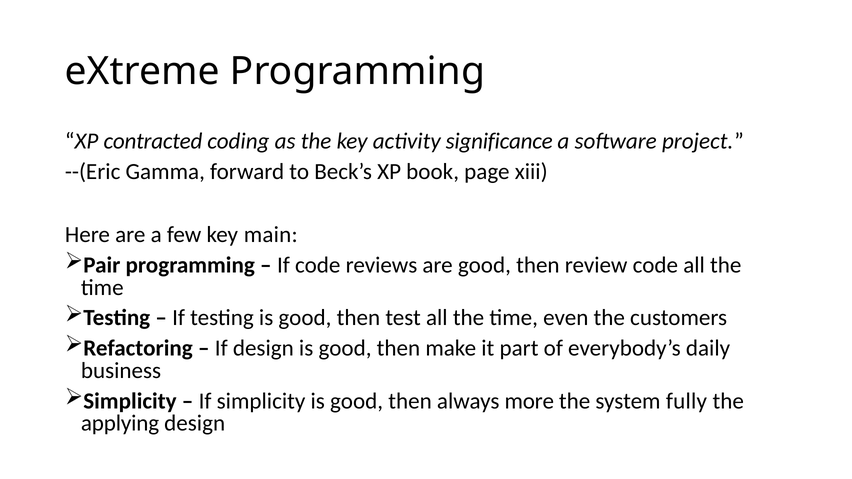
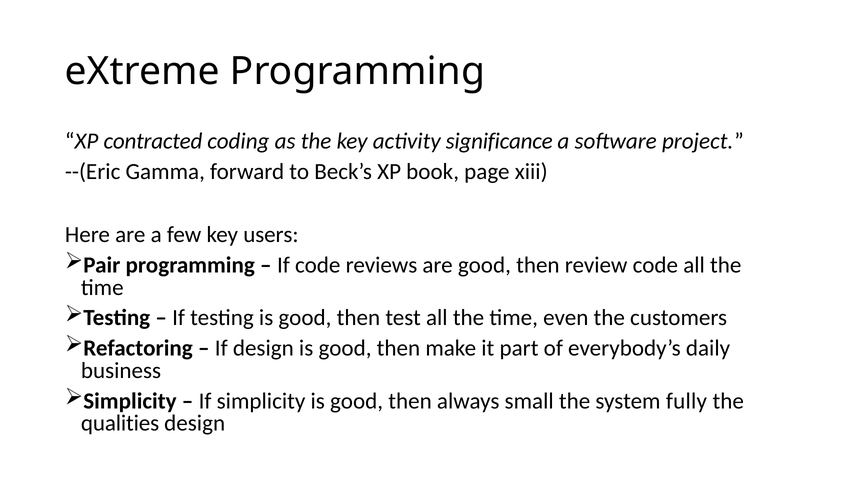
main: main -> users
more: more -> small
applying: applying -> qualities
